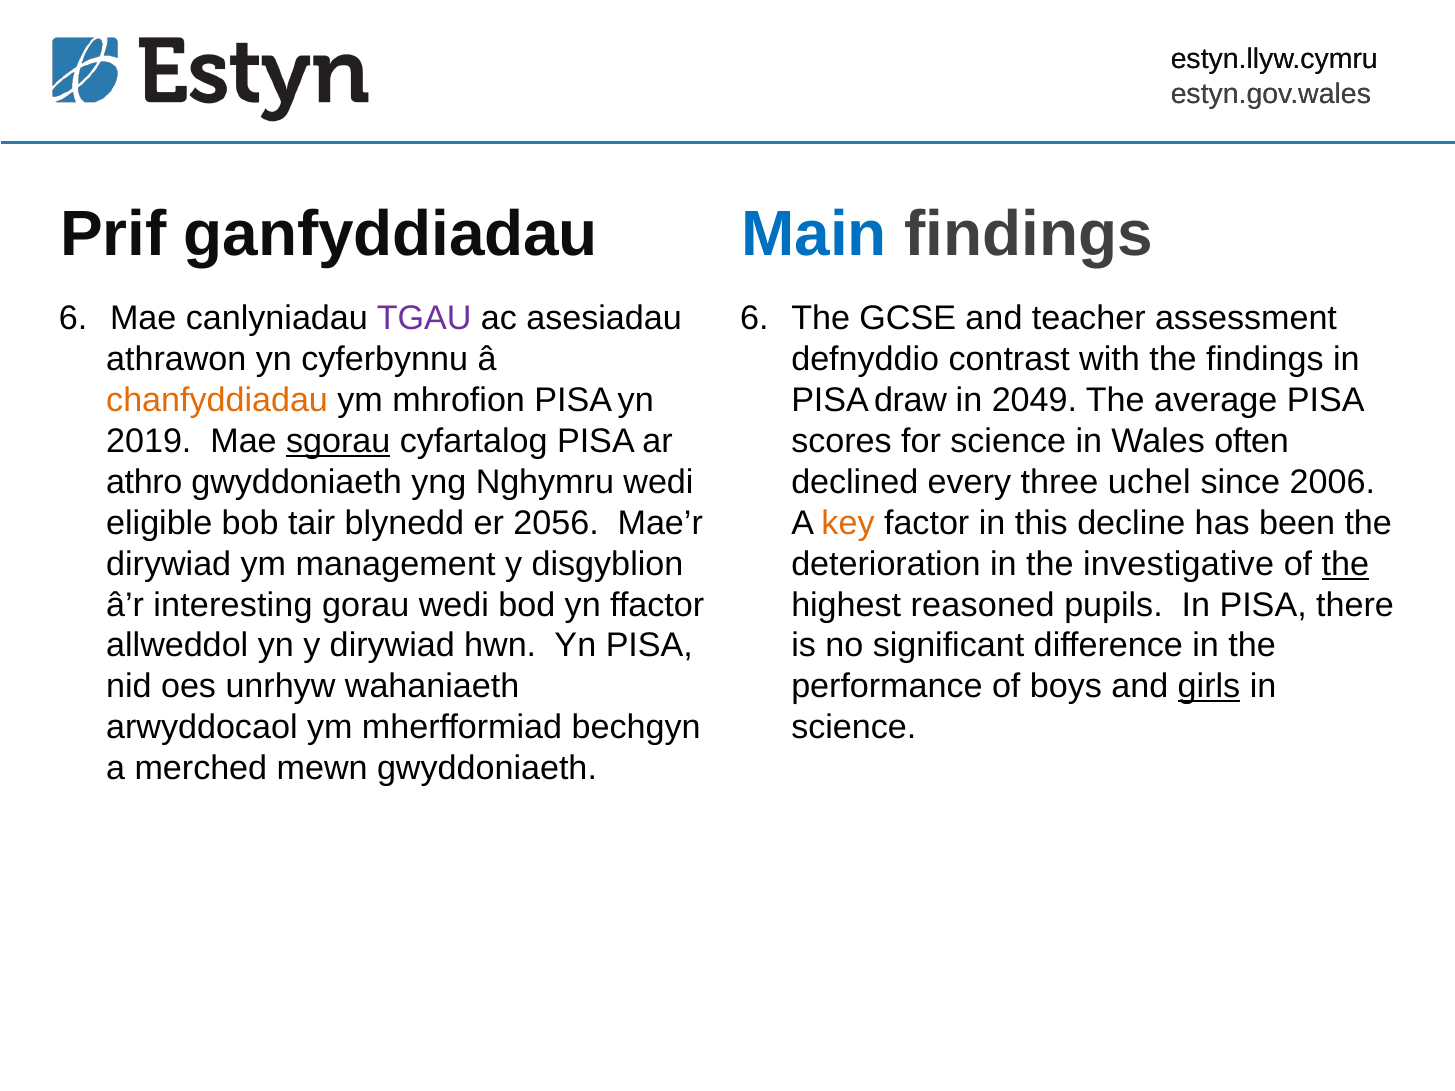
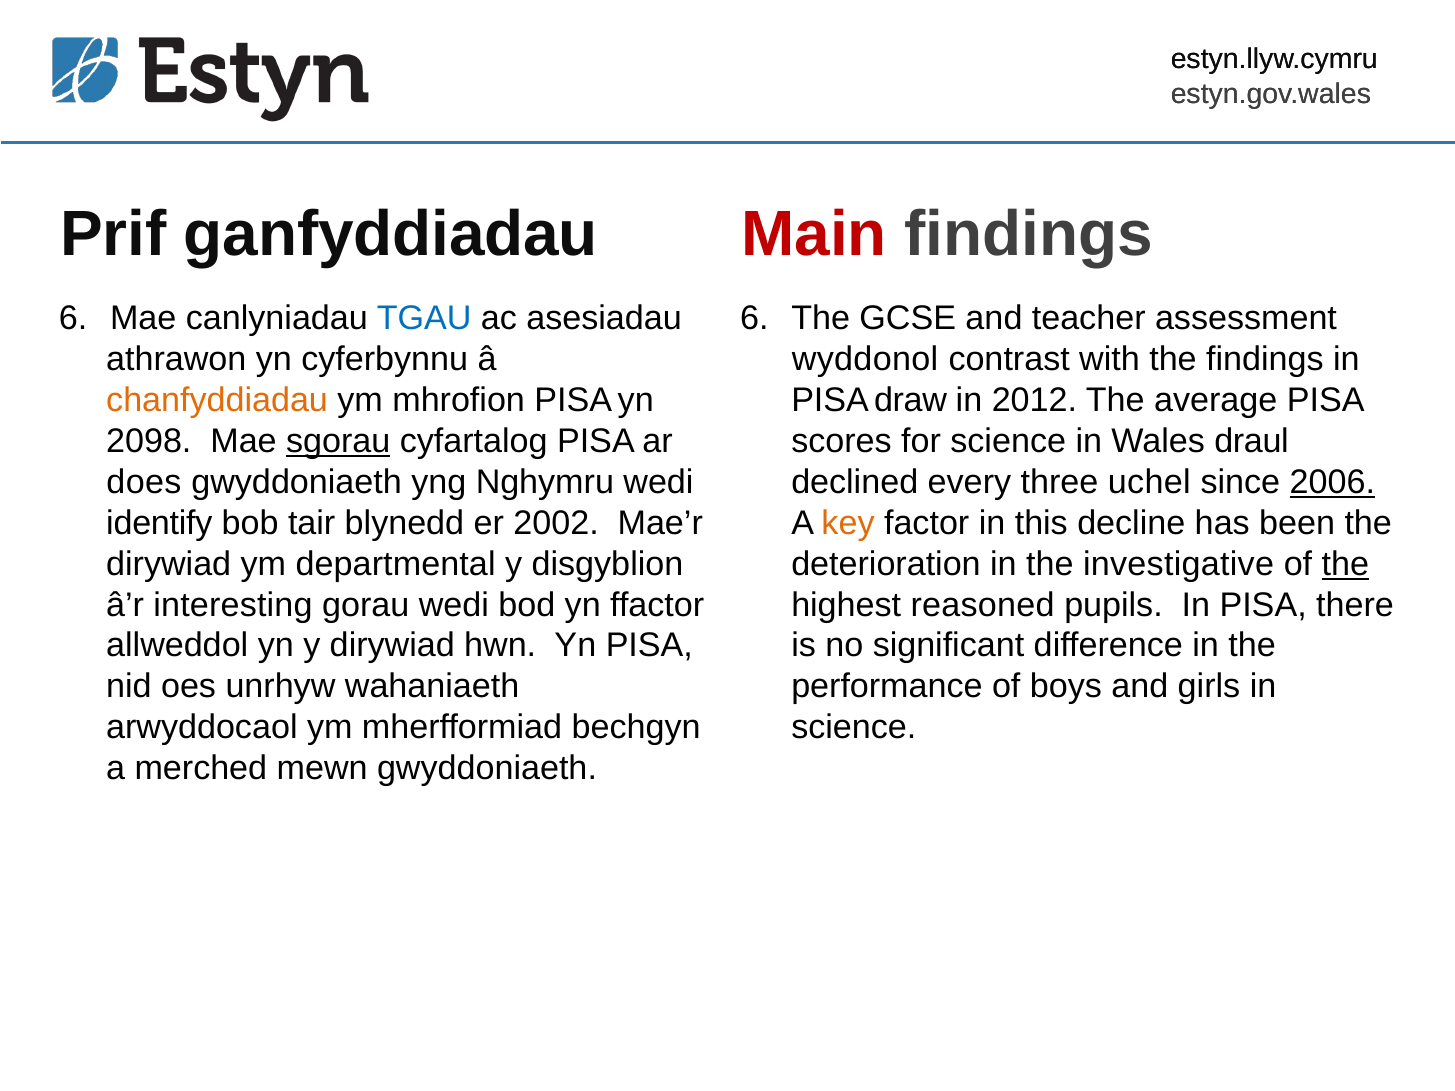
Main colour: blue -> red
TGAU colour: purple -> blue
defnyddio: defnyddio -> wyddonol
2049: 2049 -> 2012
2019: 2019 -> 2098
often: often -> draul
athro: athro -> does
2006 underline: none -> present
eligible: eligible -> identify
2056: 2056 -> 2002
management: management -> departmental
girls underline: present -> none
